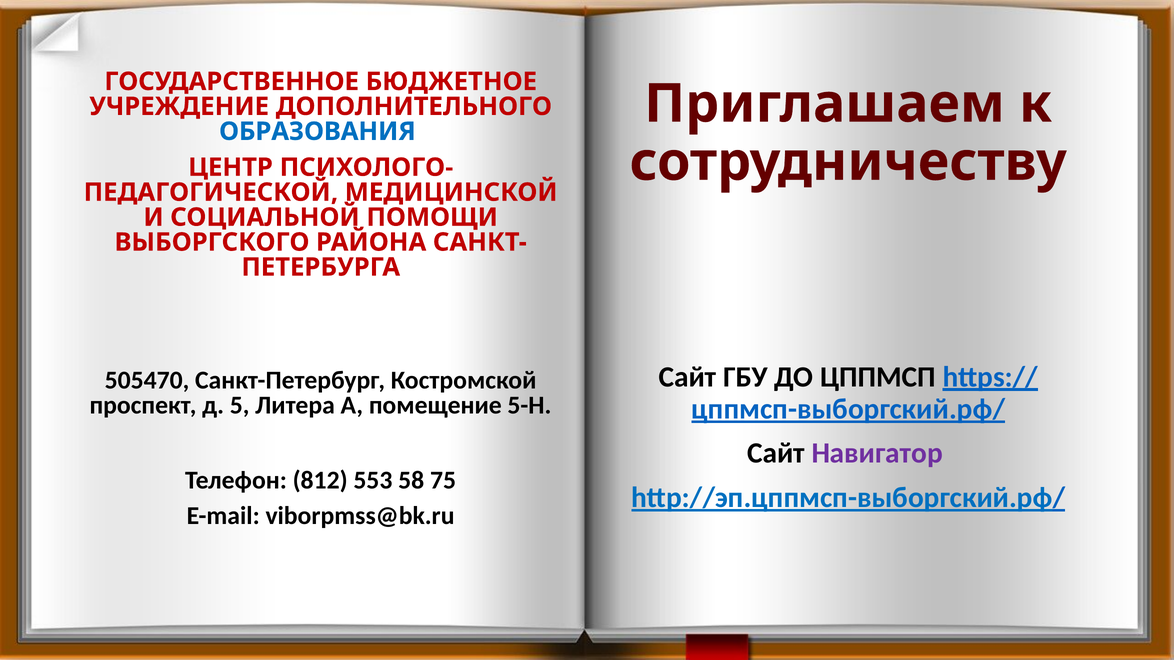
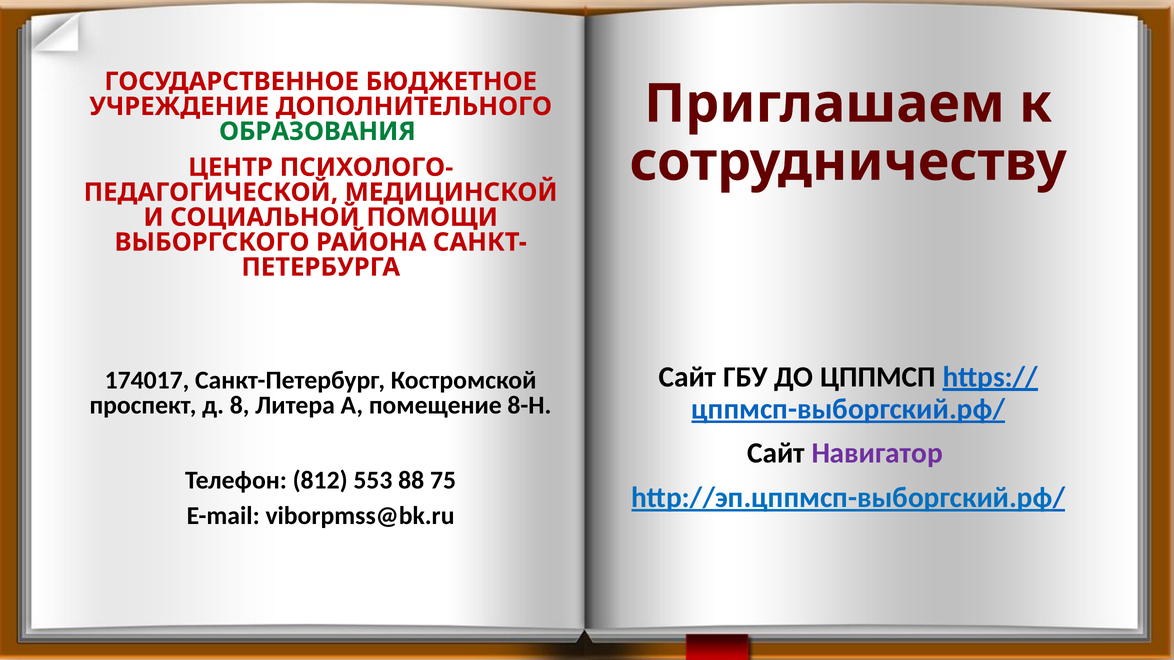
ОБРАЗОВАНИЯ colour: blue -> green
505470: 505470 -> 174017
5: 5 -> 8
5-Н: 5-Н -> 8-Н
58: 58 -> 88
